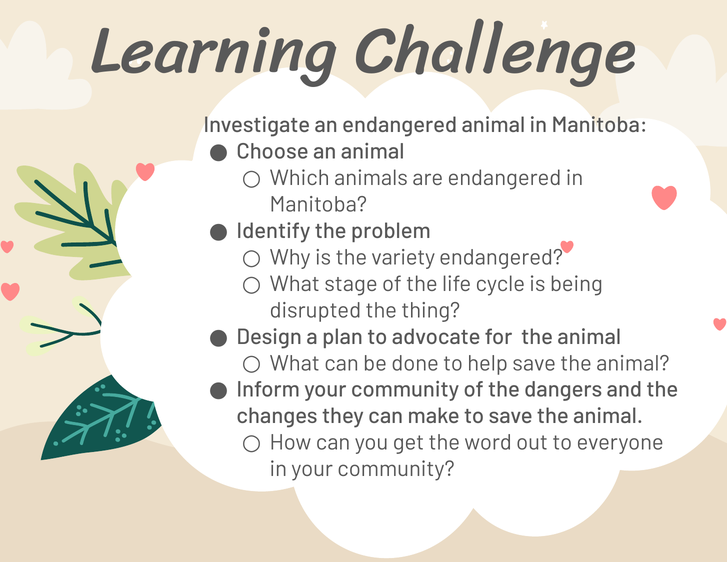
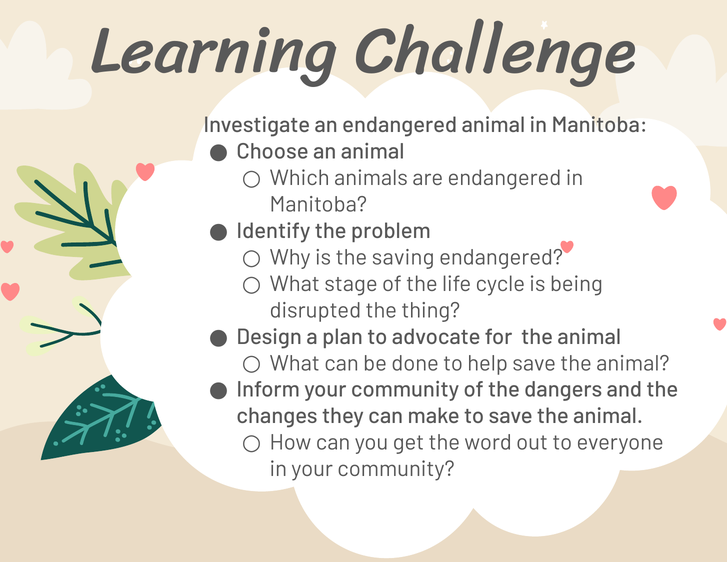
variety: variety -> saving
